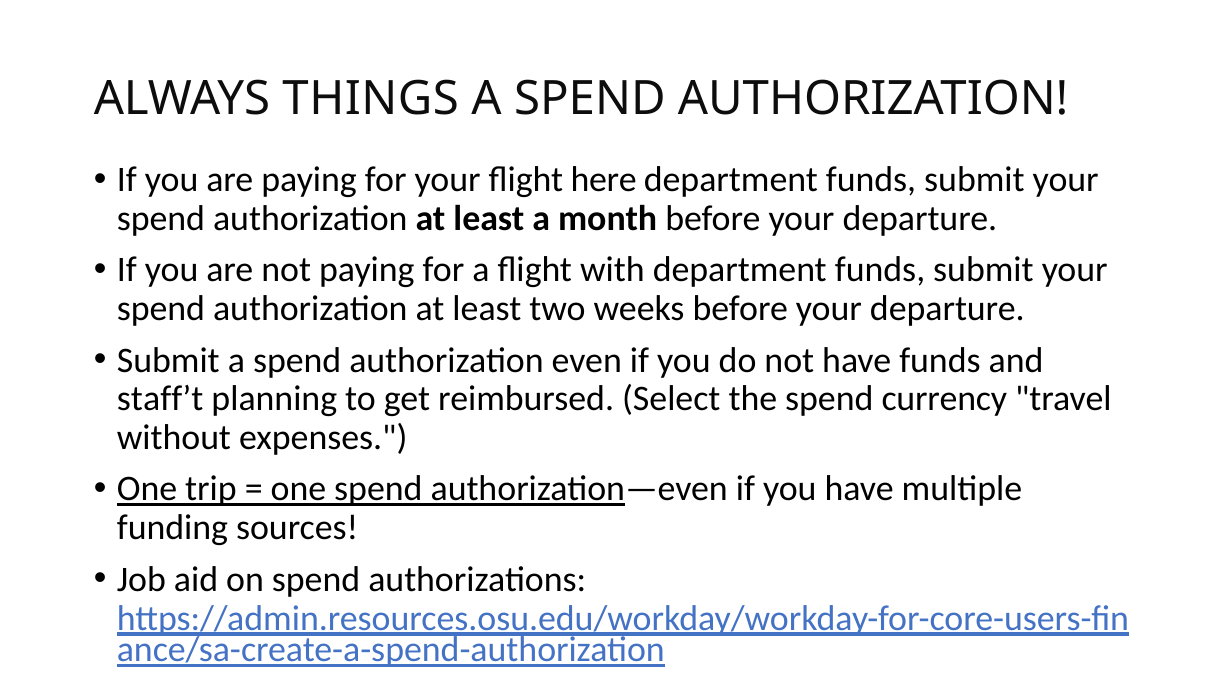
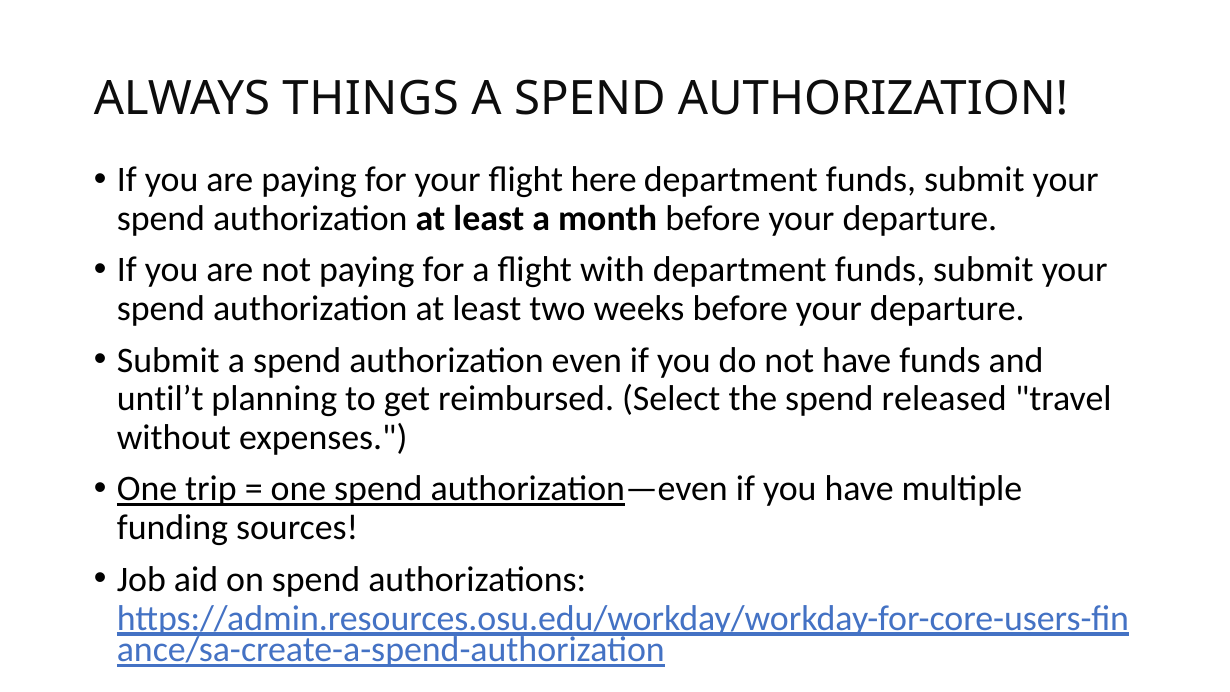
staff’t: staff’t -> until’t
currency: currency -> released
